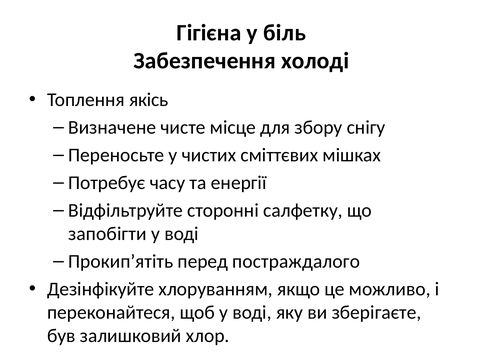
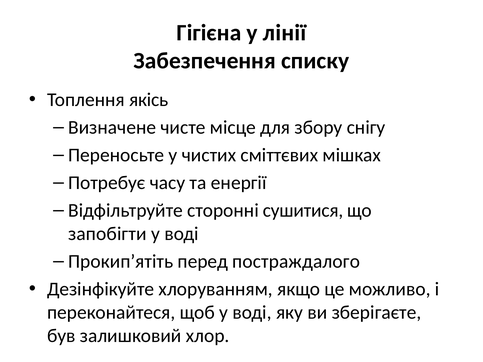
біль: біль -> лінії
холоді: холоді -> списку
салфетку: салфетку -> сушитися
